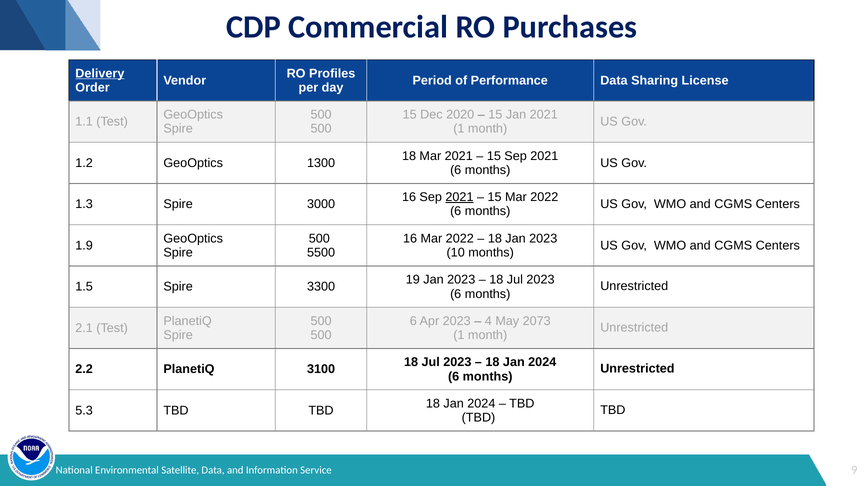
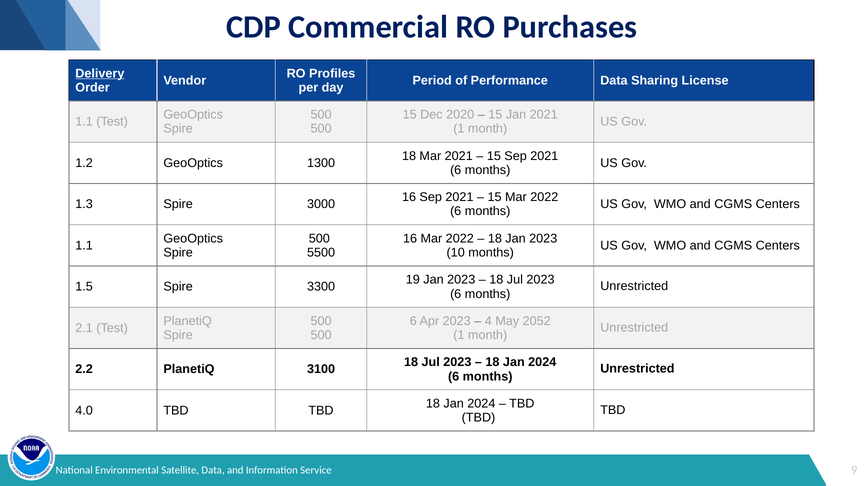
2021 at (459, 197) underline: present -> none
1.9 at (84, 246): 1.9 -> 1.1
2073: 2073 -> 2052
5.3: 5.3 -> 4.0
